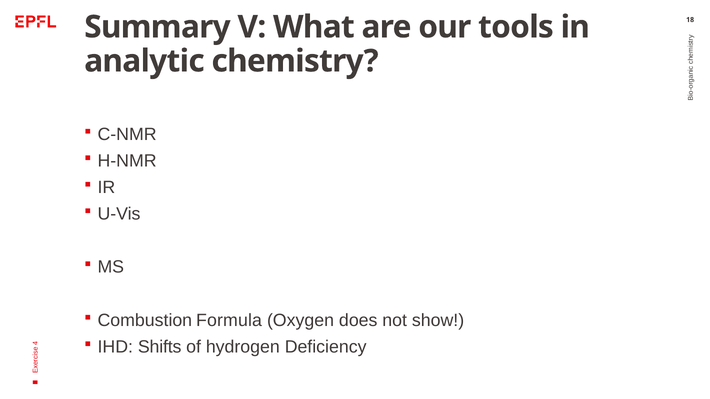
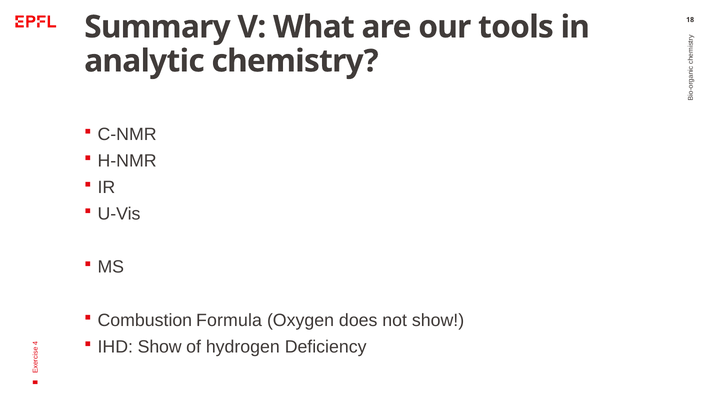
IHD Shifts: Shifts -> Show
